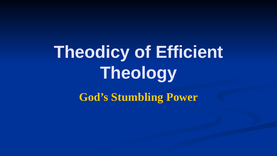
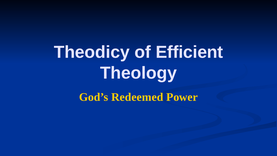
Stumbling: Stumbling -> Redeemed
